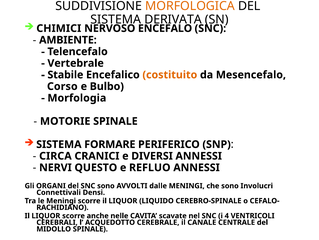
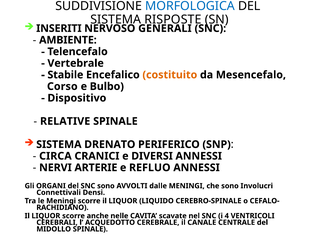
MORFOLOGICA colour: orange -> blue
DERIVATA: DERIVATA -> RISPOSTE
CHIMICI: CHIMICI -> INSERITI
ENCEFALO: ENCEFALO -> GENERALI
Morfologia: Morfologia -> Dispositivo
MOTORIE: MOTORIE -> RELATIVE
FORMARE: FORMARE -> DRENATO
QUESTO: QUESTO -> ARTERIE
